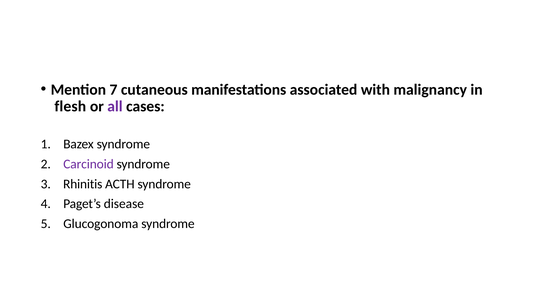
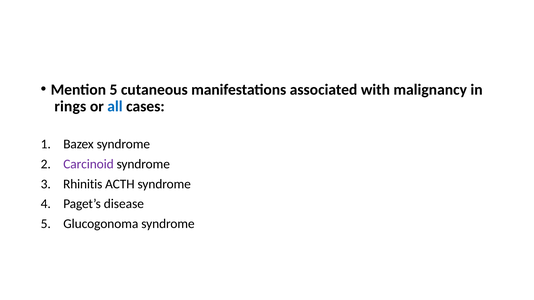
Mention 7: 7 -> 5
flesh: flesh -> rings
all colour: purple -> blue
